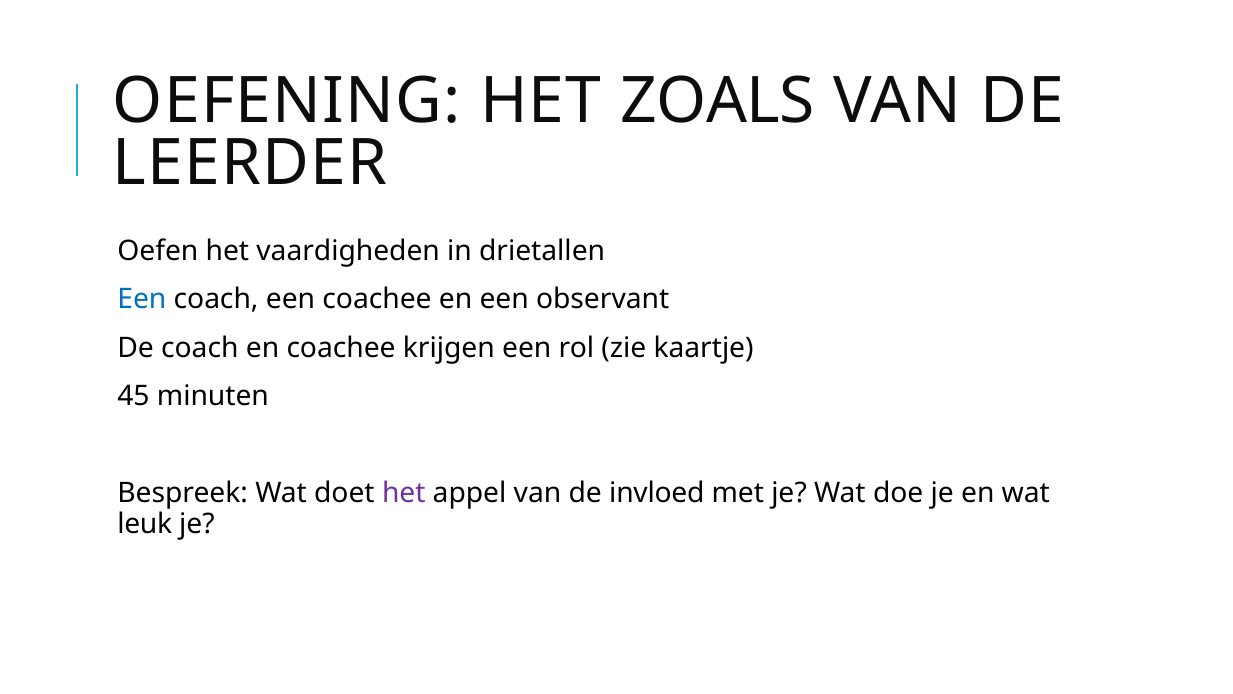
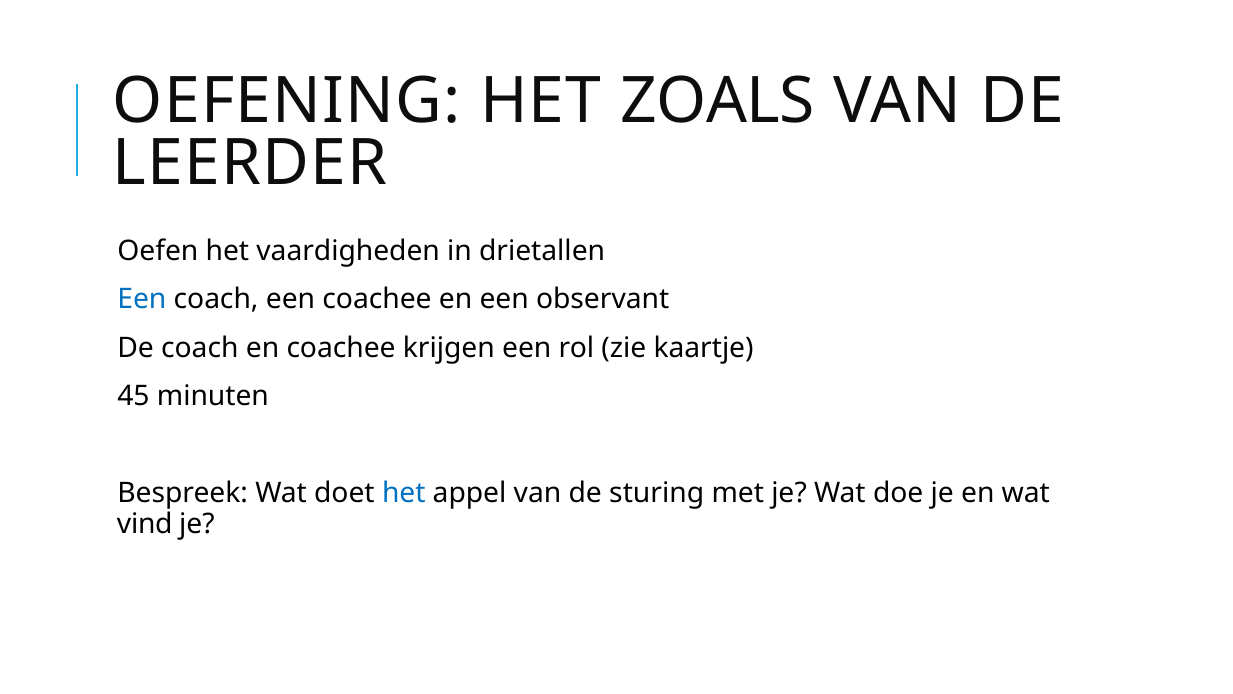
het at (404, 493) colour: purple -> blue
invloed: invloed -> sturing
leuk: leuk -> vind
